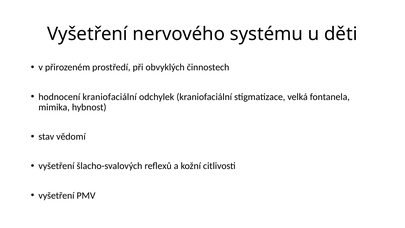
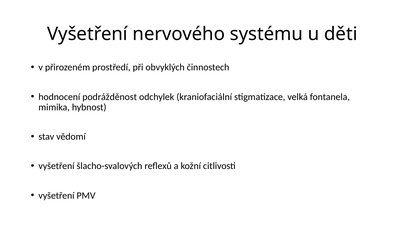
hodnocení kraniofaciální: kraniofaciální -> podrážděnost
